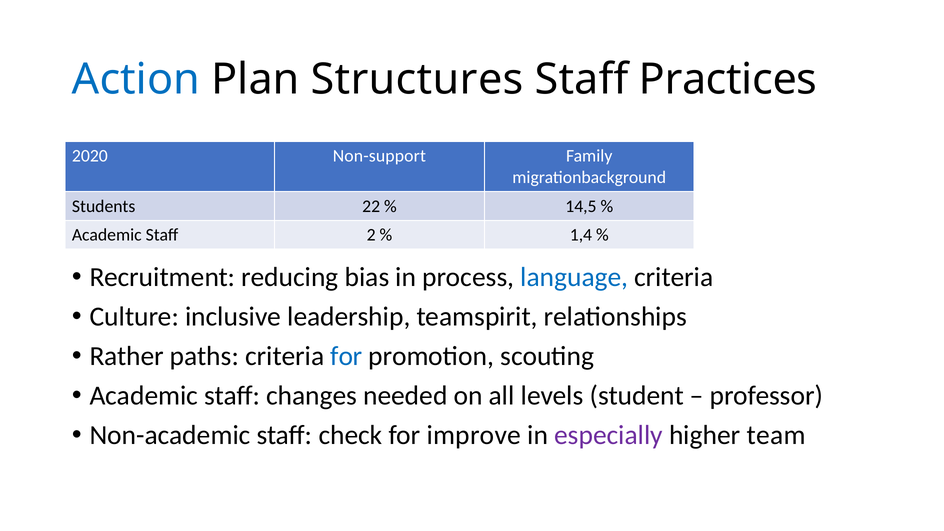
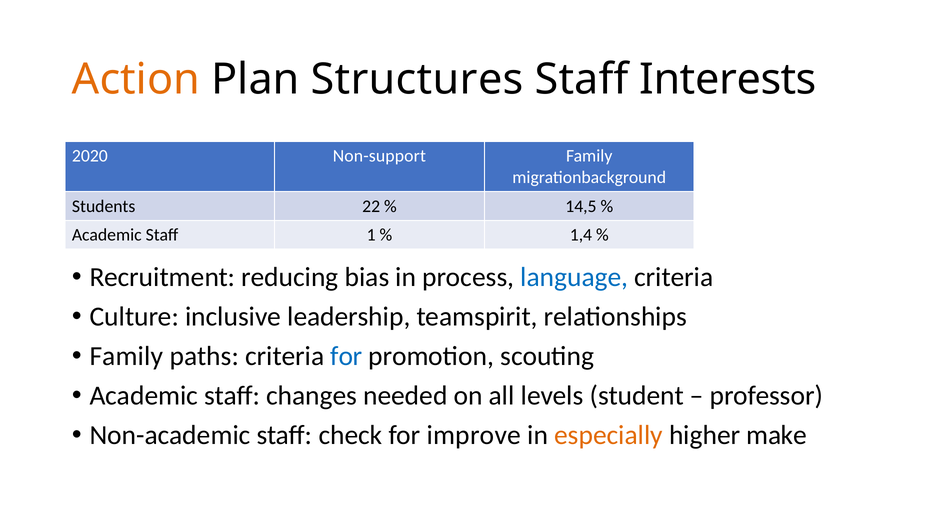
Action colour: blue -> orange
Practices: Practices -> Interests
2: 2 -> 1
Rather at (127, 356): Rather -> Family
especially colour: purple -> orange
team: team -> make
